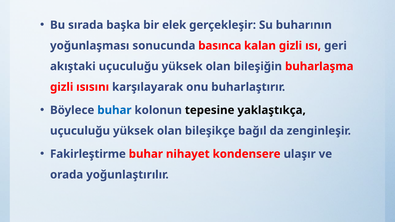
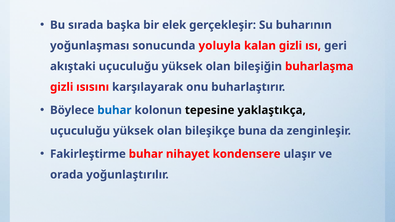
basınca: basınca -> yoluyla
bağıl: bağıl -> buna
